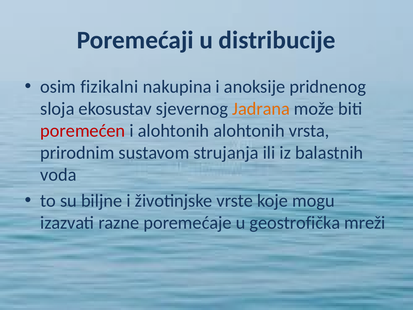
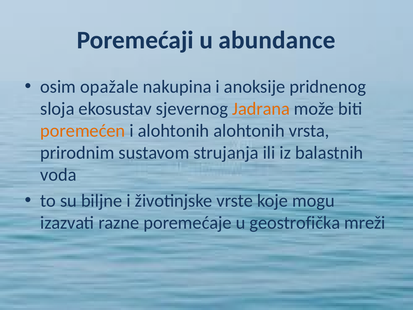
distribucije: distribucije -> abundance
fizikalni: fizikalni -> opažale
poremećen colour: red -> orange
